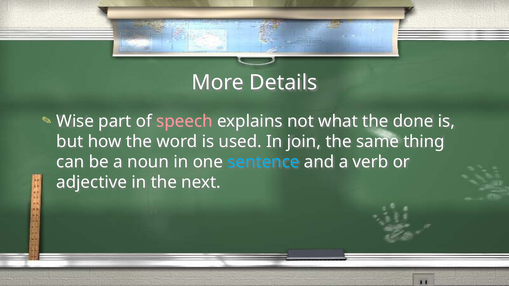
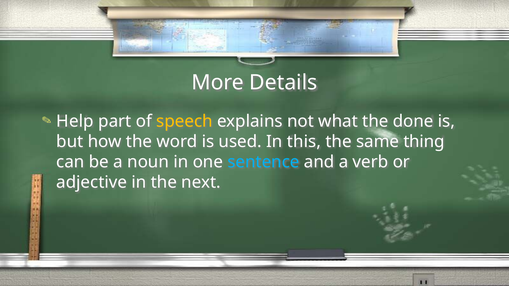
Wise: Wise -> Help
speech colour: pink -> yellow
join: join -> this
